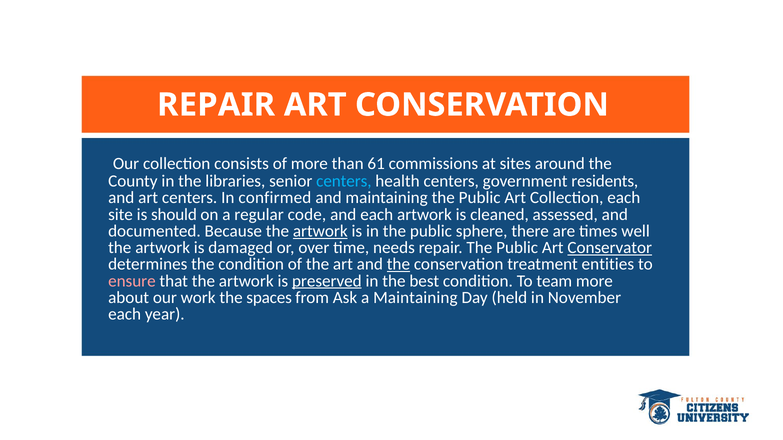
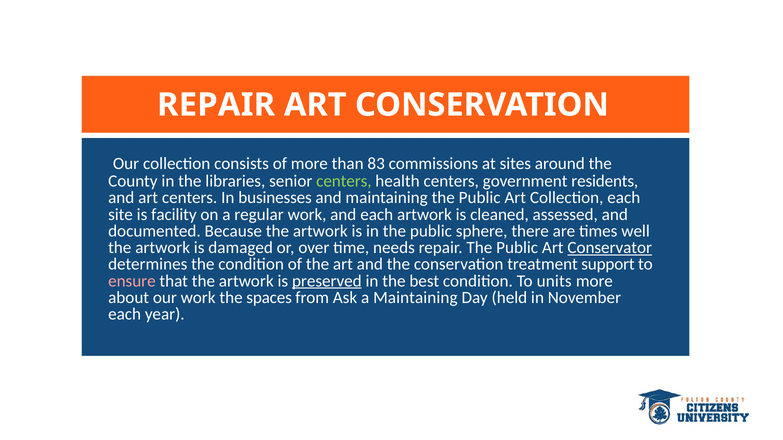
61: 61 -> 83
centers at (344, 181) colour: light blue -> light green
confirmed: confirmed -> businesses
should: should -> facility
regular code: code -> work
artwork at (320, 231) underline: present -> none
the at (398, 265) underline: present -> none
entities: entities -> support
team: team -> units
